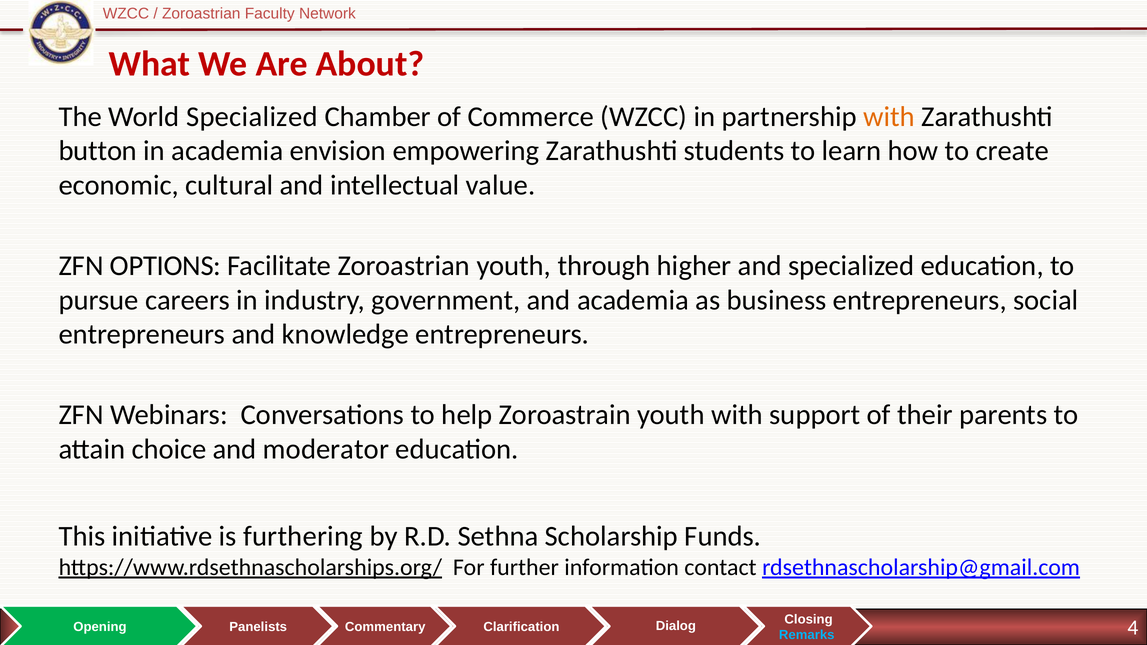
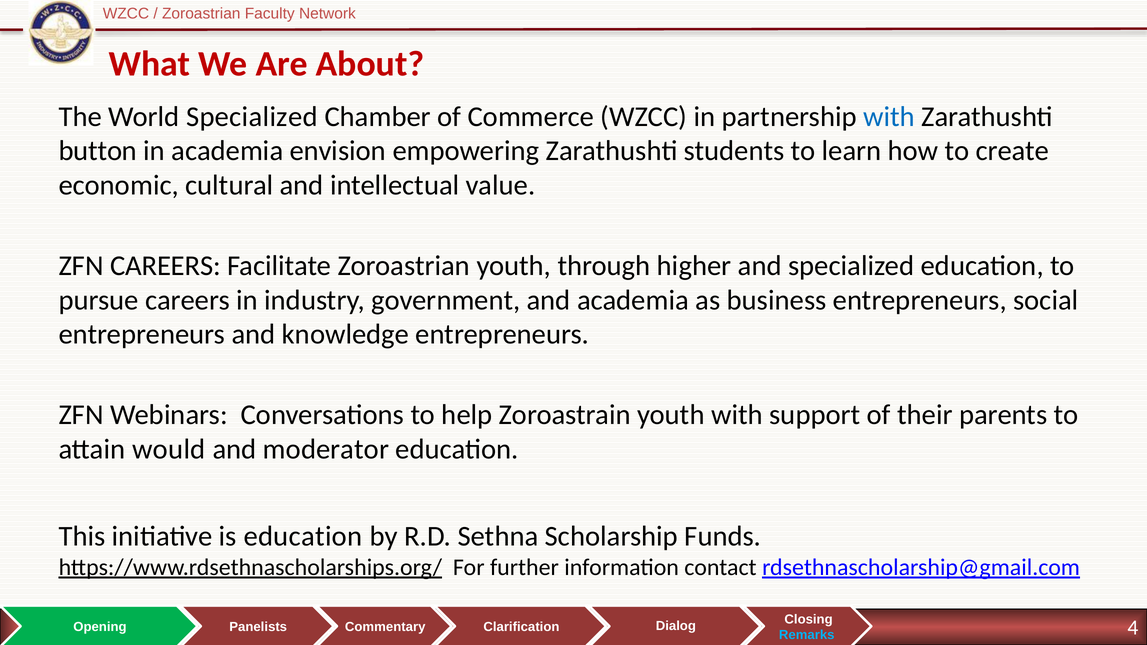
with at (889, 117) colour: orange -> blue
ZFN OPTIONS: OPTIONS -> CAREERS
choice: choice -> would
is furthering: furthering -> education
